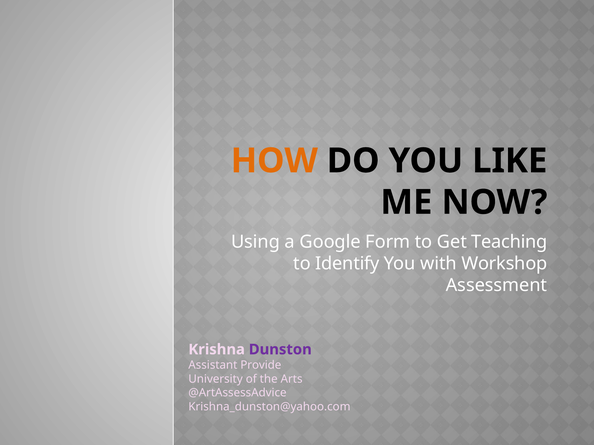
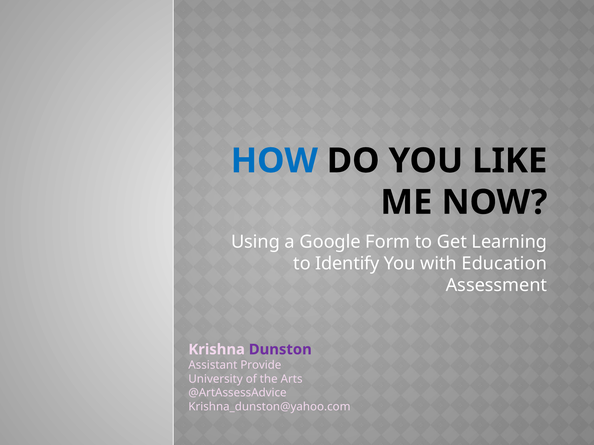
HOW colour: orange -> blue
Teaching: Teaching -> Learning
Workshop: Workshop -> Education
